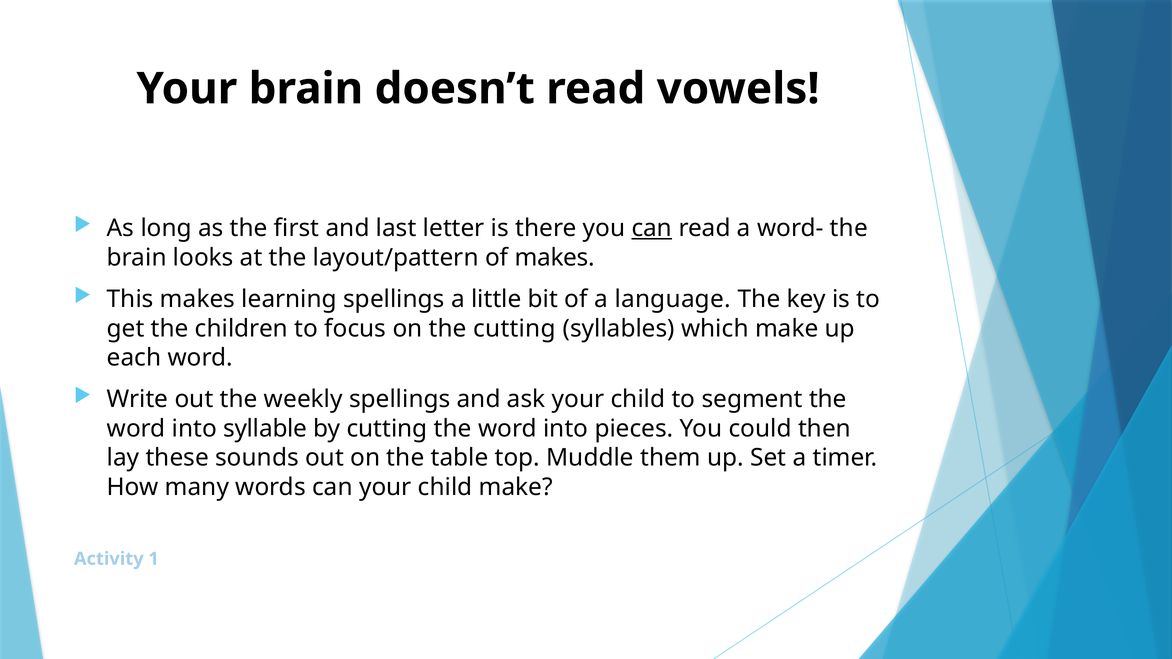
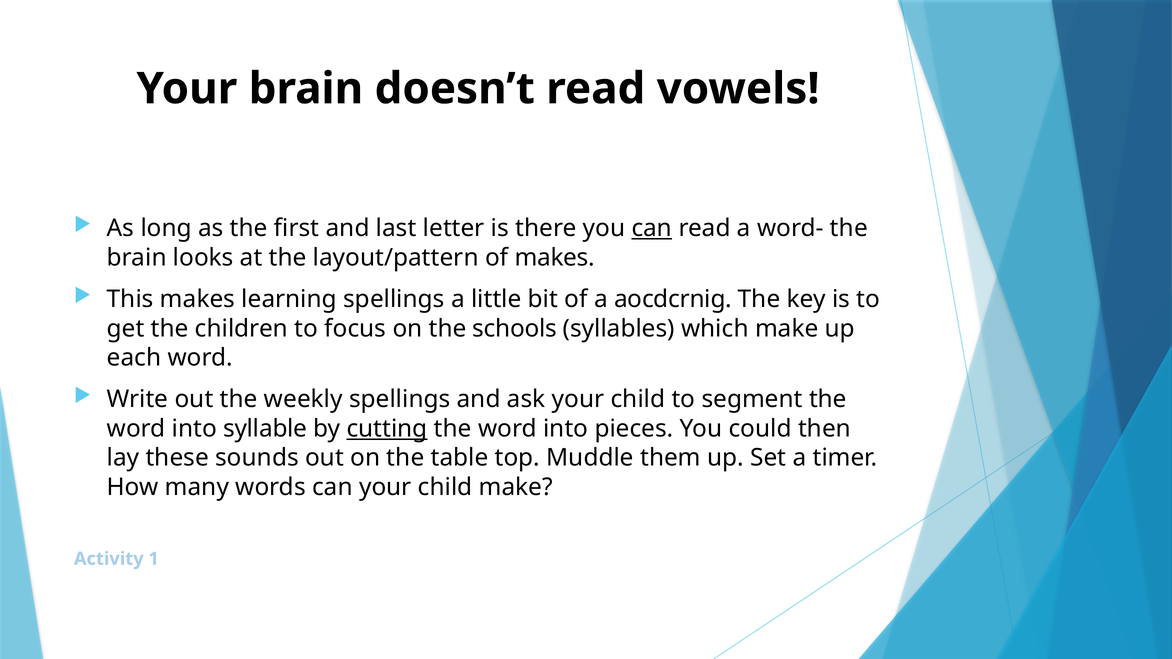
language: language -> aocdcrnig
the cutting: cutting -> schools
cutting at (387, 429) underline: none -> present
